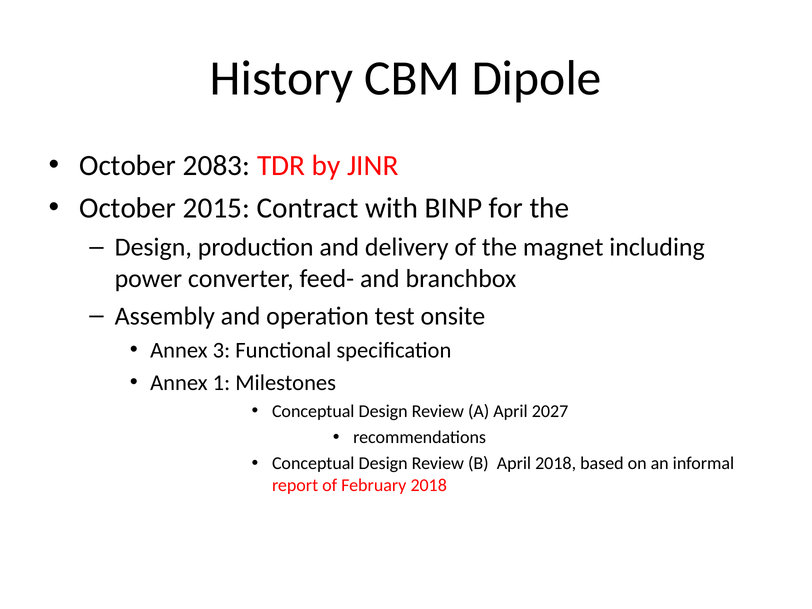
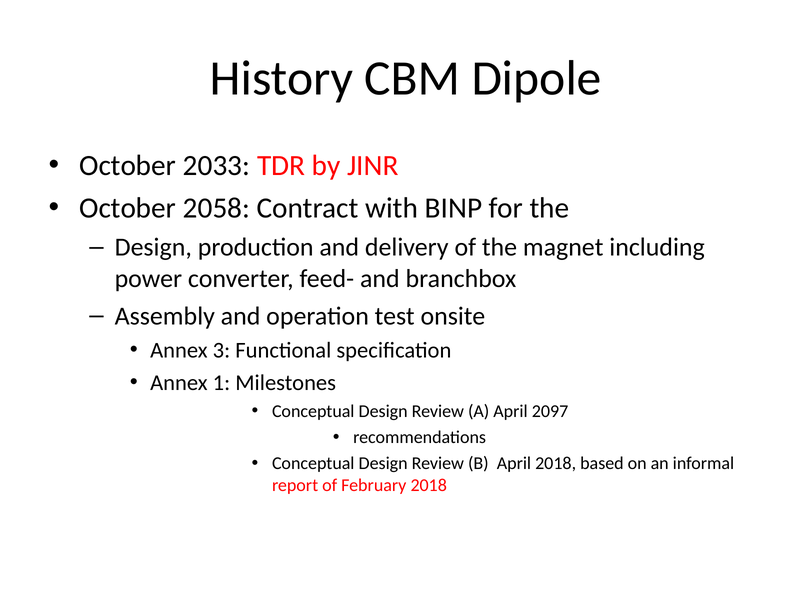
2083: 2083 -> 2033
2015: 2015 -> 2058
2027: 2027 -> 2097
